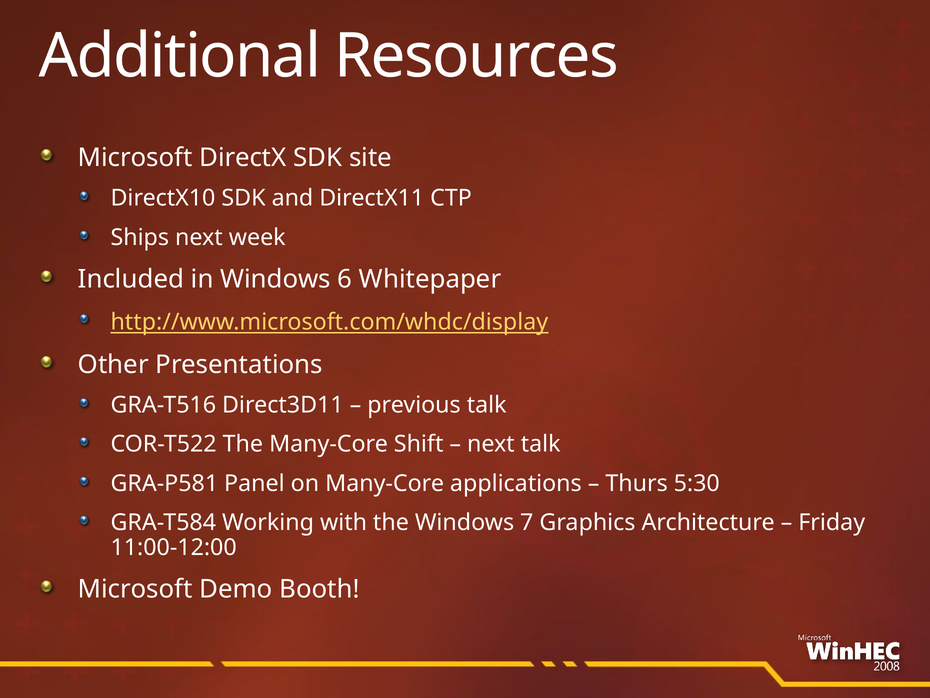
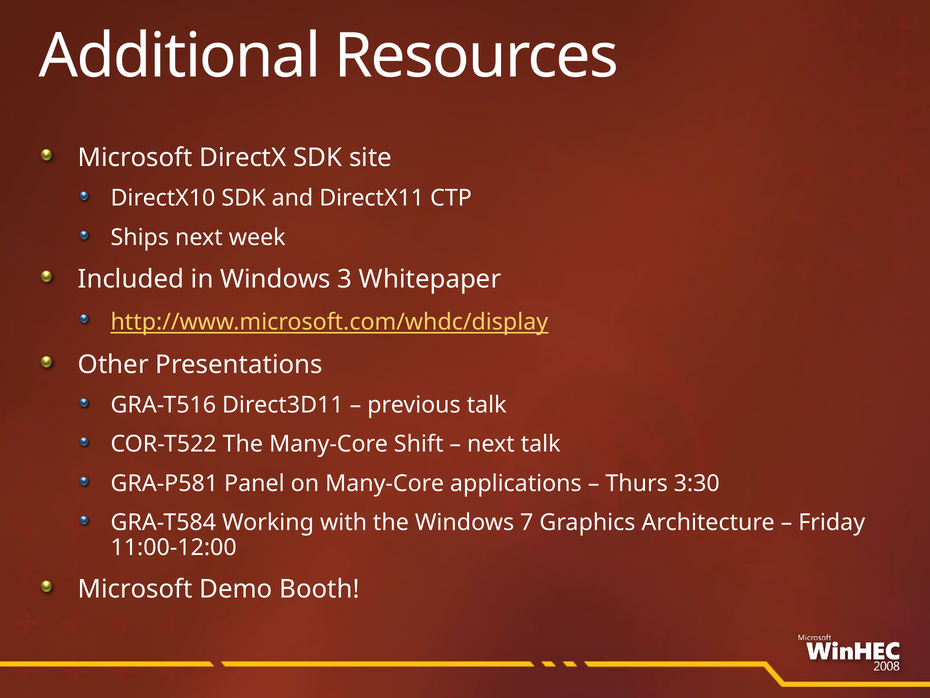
6: 6 -> 3
5:30: 5:30 -> 3:30
